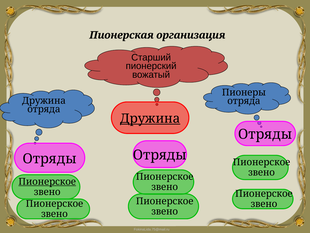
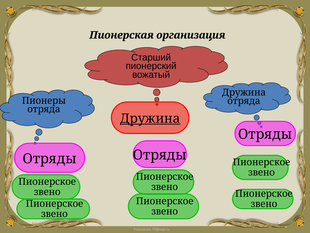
Пионеры at (244, 92): Пионеры -> Дружина
Дружина at (44, 101): Дружина -> Пионеры
Пионерское at (47, 181) underline: present -> none
